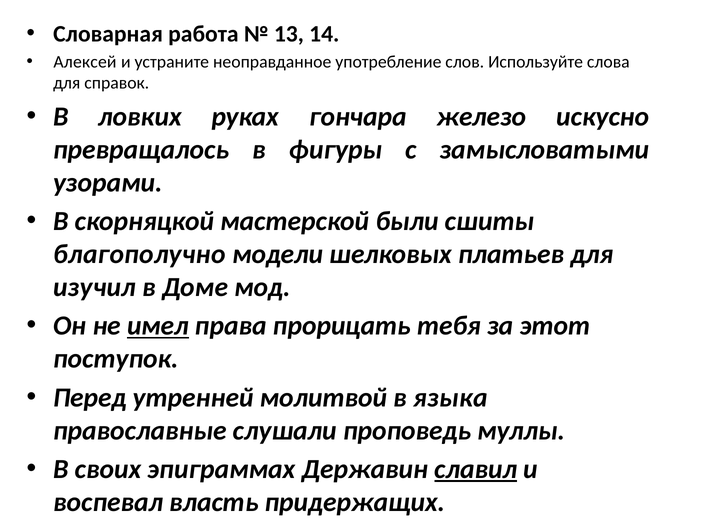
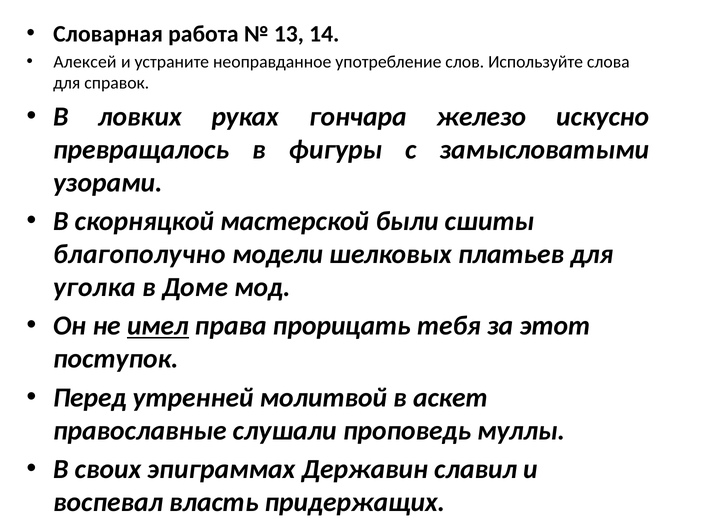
изучил: изучил -> уголка
языка: языка -> аскет
славил underline: present -> none
